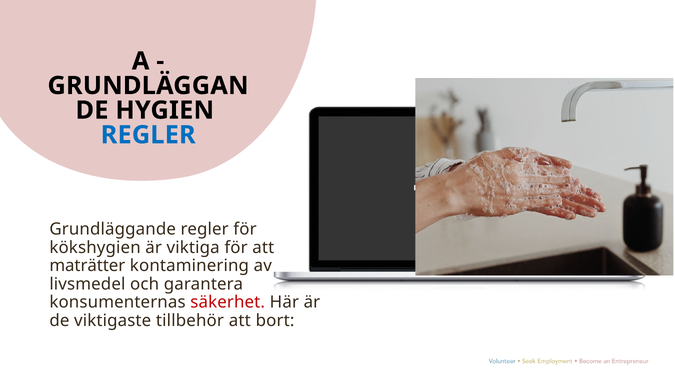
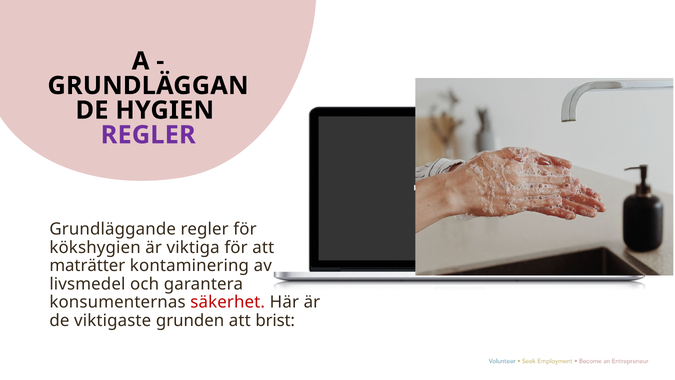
REGLER at (148, 135) colour: blue -> purple
tillbehör: tillbehör -> grunden
bort: bort -> brist
